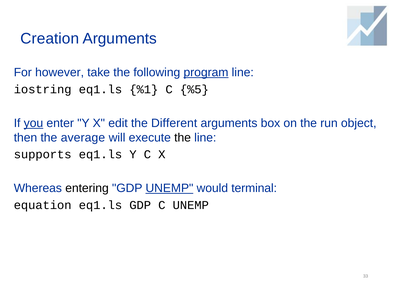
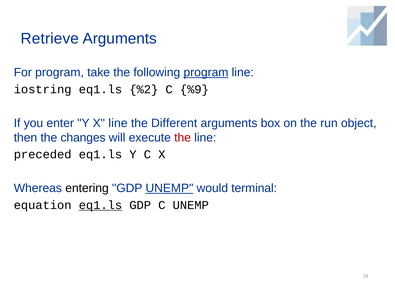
Creation: Creation -> Retrieve
For however: however -> program
%1: %1 -> %2
%5: %5 -> %9
you underline: present -> none
X edit: edit -> line
average: average -> changes
the at (183, 138) colour: black -> red
supports: supports -> preceded
eq1.ls at (100, 205) underline: none -> present
